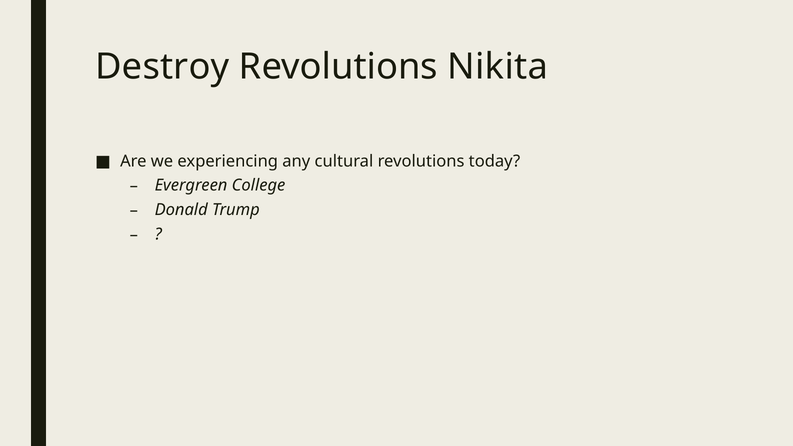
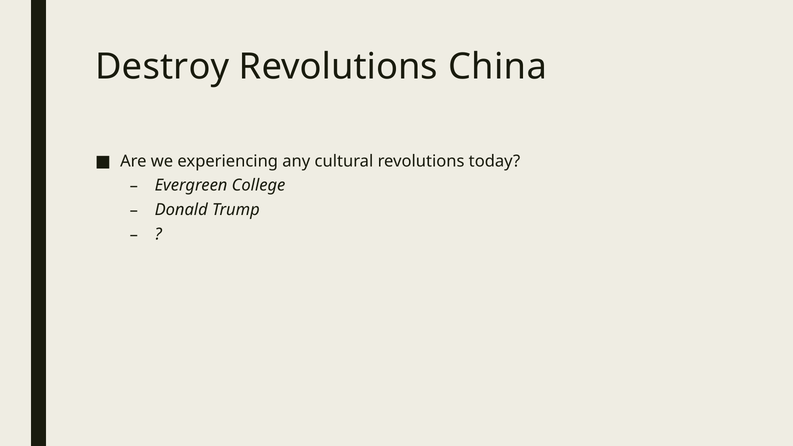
Nikita: Nikita -> China
